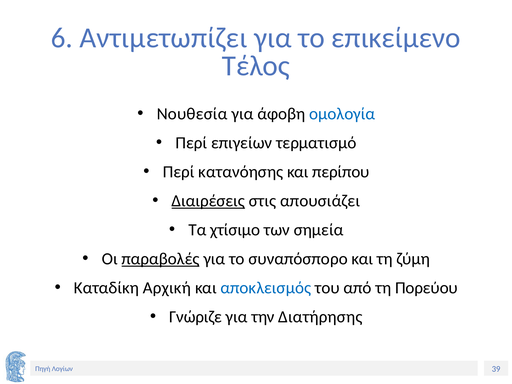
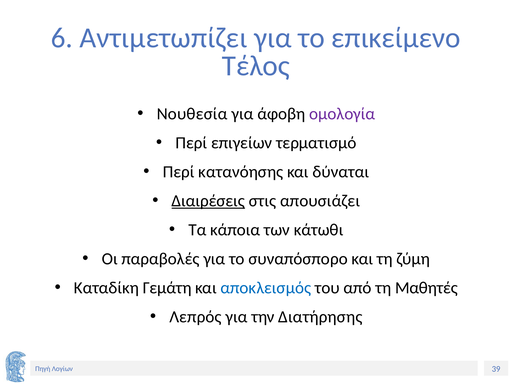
ομολογία colour: blue -> purple
περίπου: περίπου -> δύναται
χτίσιμο: χτίσιμο -> κάποια
σημεία: σημεία -> κάτωθι
παραβολές underline: present -> none
Αρχική: Αρχική -> Γεμάτη
Πορεύου: Πορεύου -> Μαθητές
Γνώριζε: Γνώριζε -> Λεπρός
